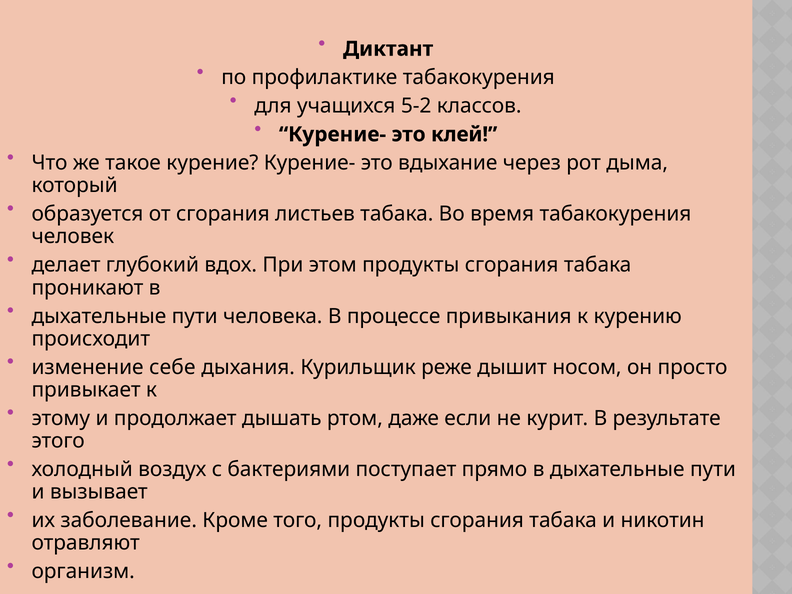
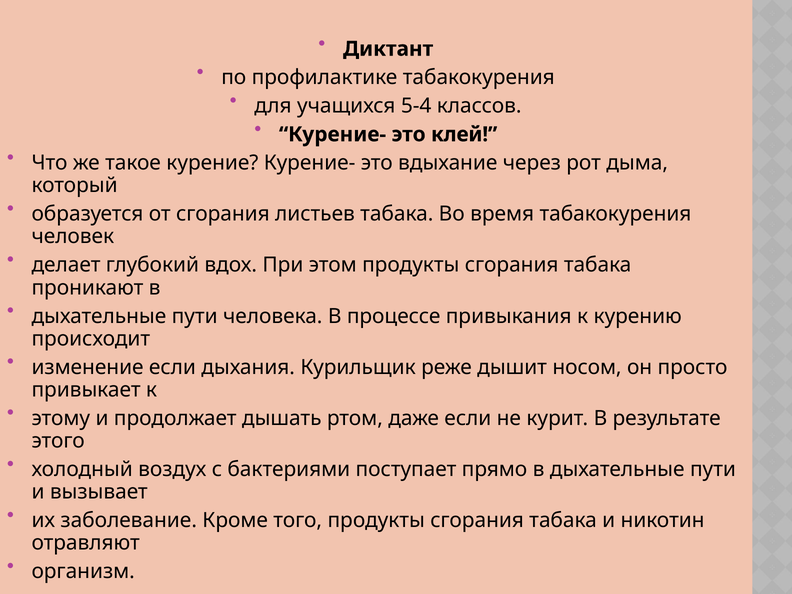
5-2: 5-2 -> 5-4
изменение себе: себе -> если
